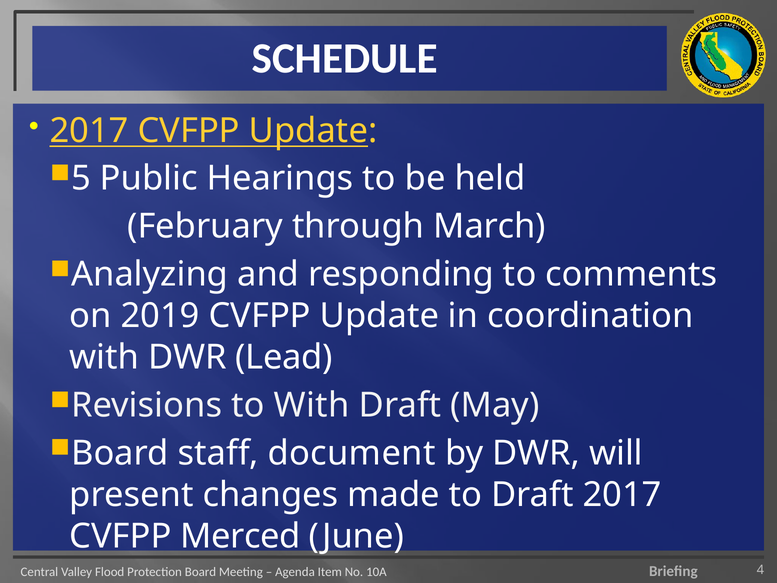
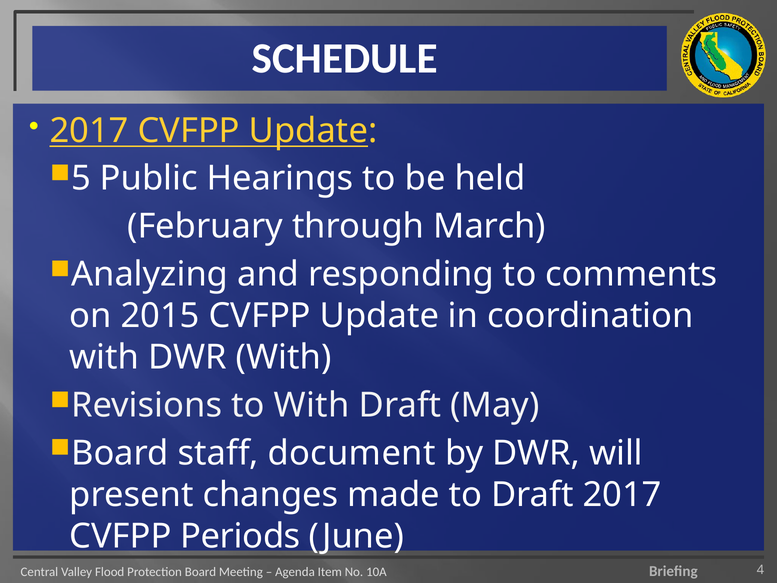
2019: 2019 -> 2015
DWR Lead: Lead -> With
Merced: Merced -> Periods
